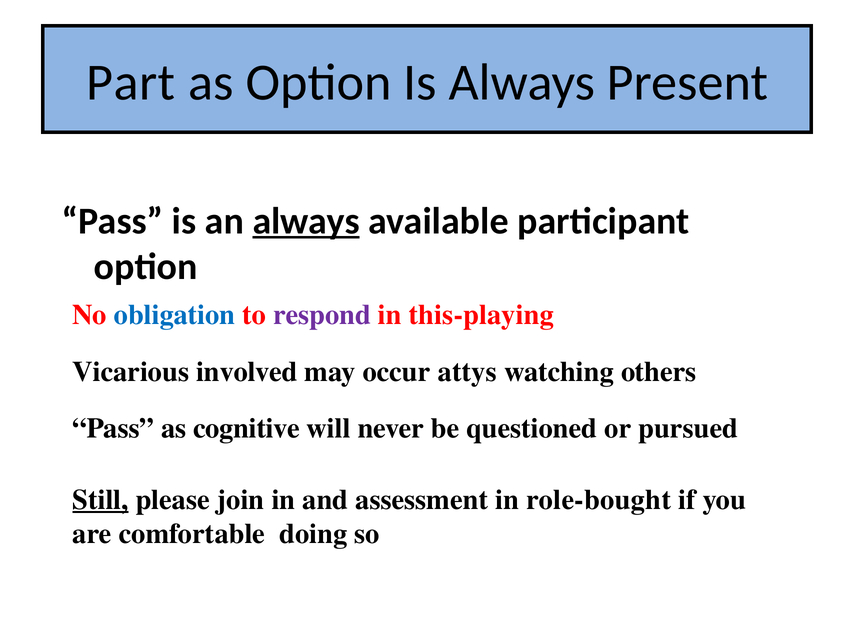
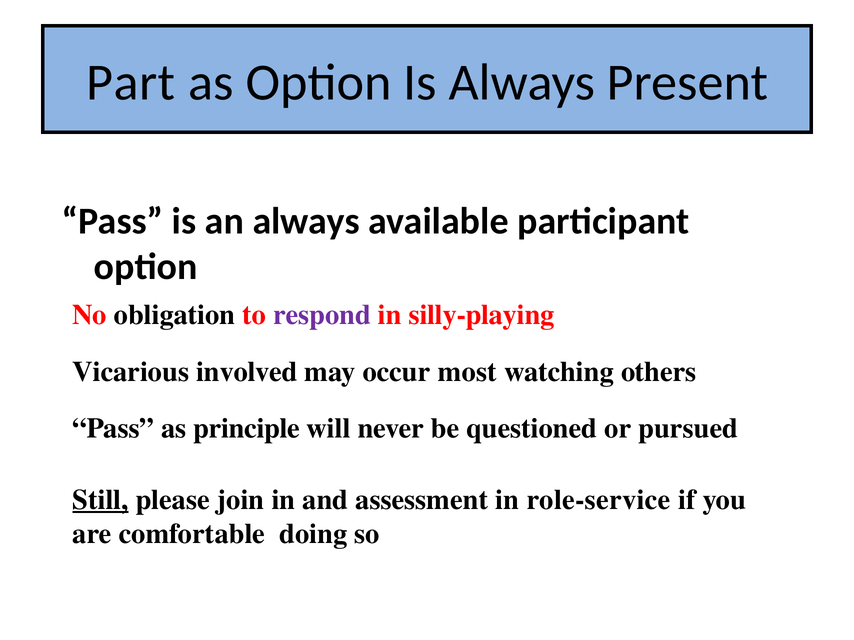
always at (306, 221) underline: present -> none
obligation colour: blue -> black
this-playing: this-playing -> silly-playing
attys: attys -> most
cognitive: cognitive -> principle
role-bought: role-bought -> role-service
